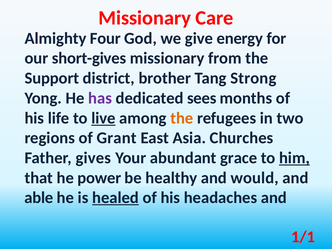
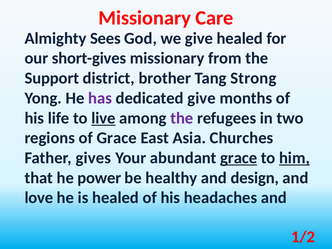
Four: Four -> Sees
give energy: energy -> healed
dedicated sees: sees -> give
the at (182, 118) colour: orange -> purple
of Grant: Grant -> Grace
grace at (239, 158) underline: none -> present
would: would -> design
able: able -> love
healed at (116, 198) underline: present -> none
1/1: 1/1 -> 1/2
